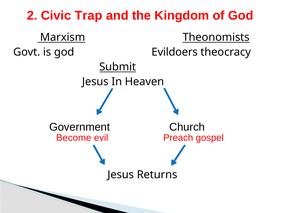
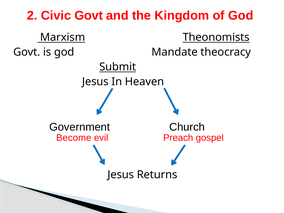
Civic Trap: Trap -> Govt
Evildoers: Evildoers -> Mandate
